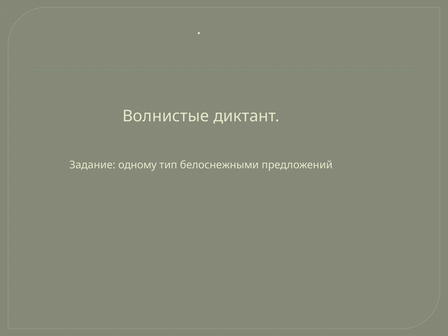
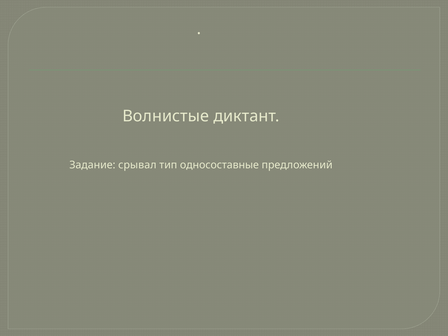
одному: одному -> срывал
белоснежными: белоснежными -> односоставные
